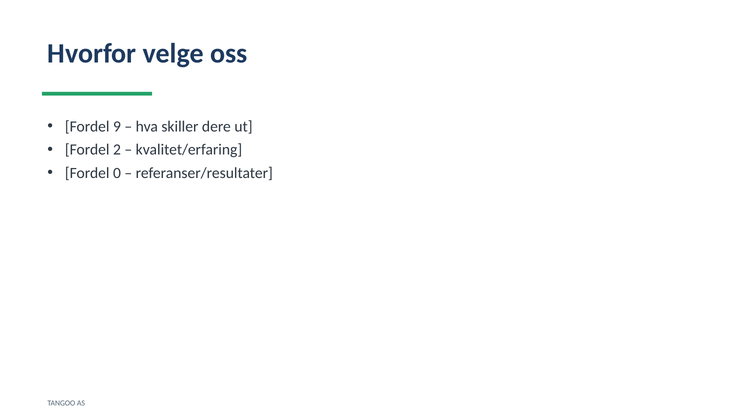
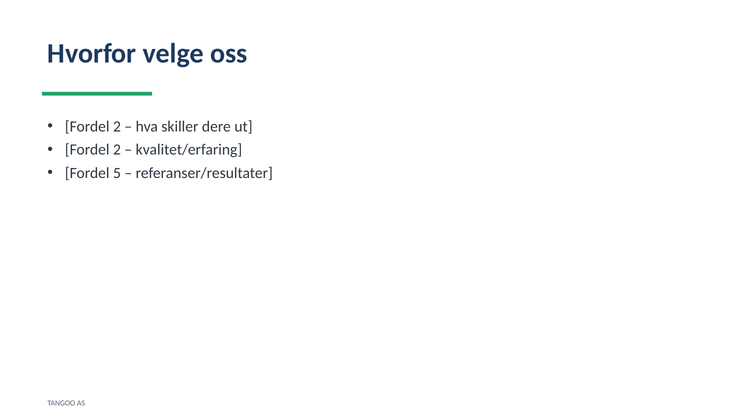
9 at (117, 126): 9 -> 2
0: 0 -> 5
